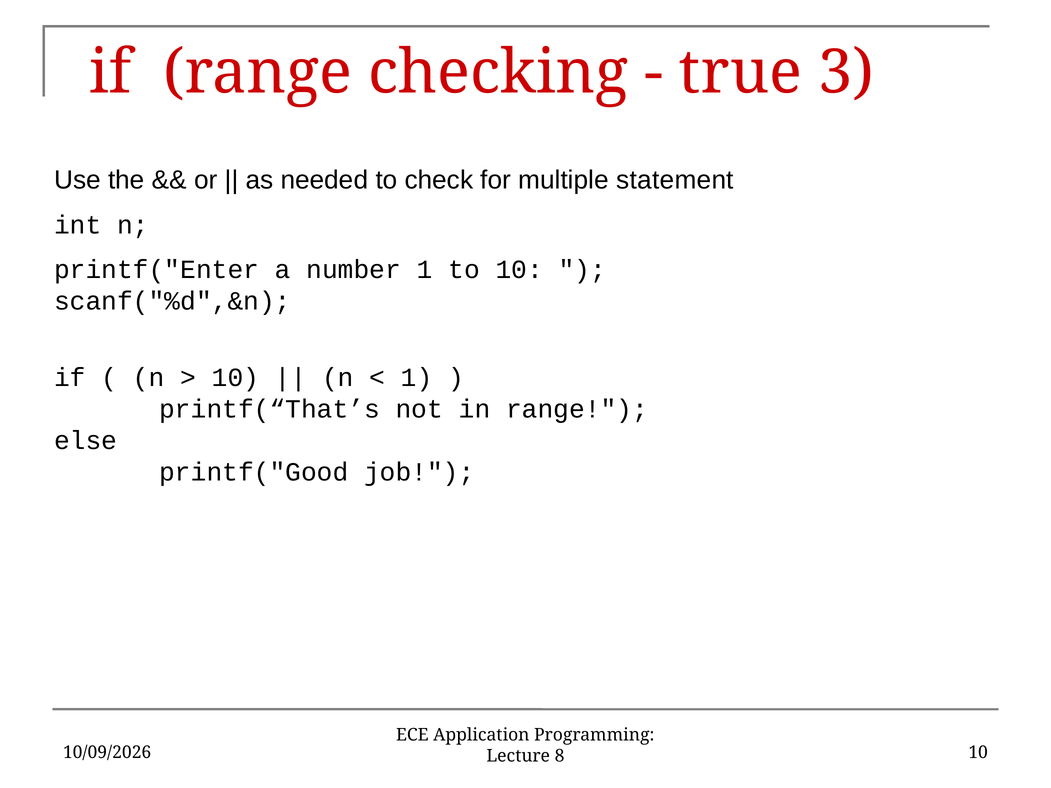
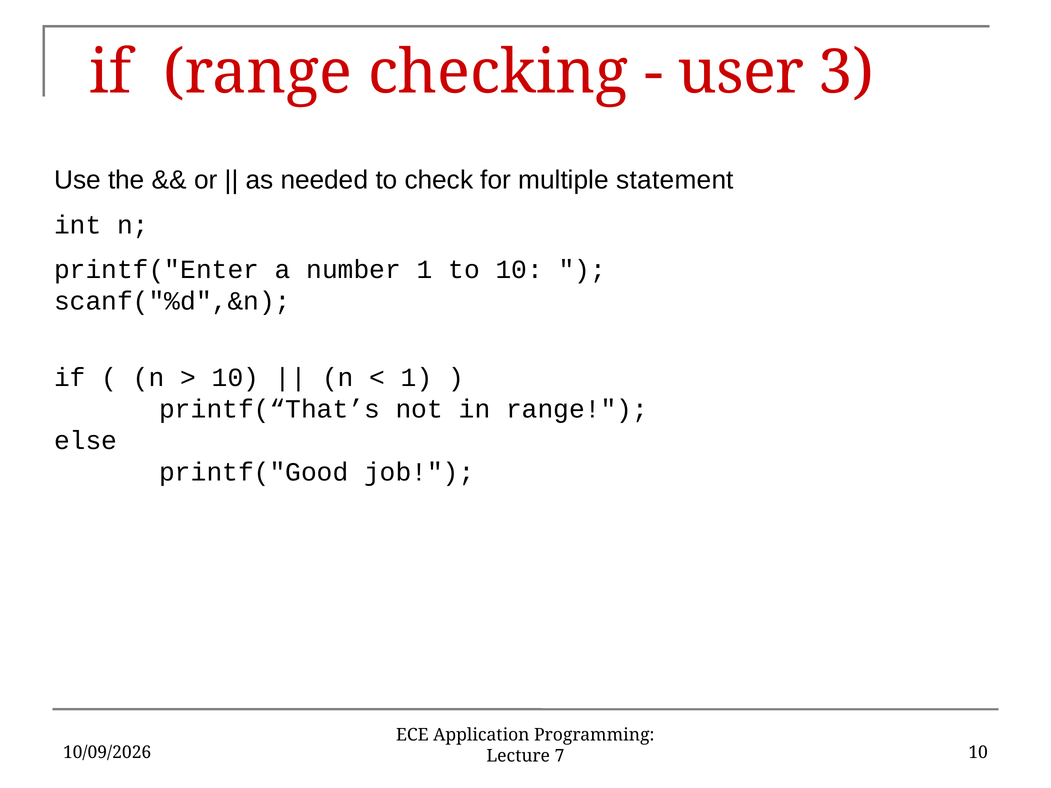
true: true -> user
8: 8 -> 7
